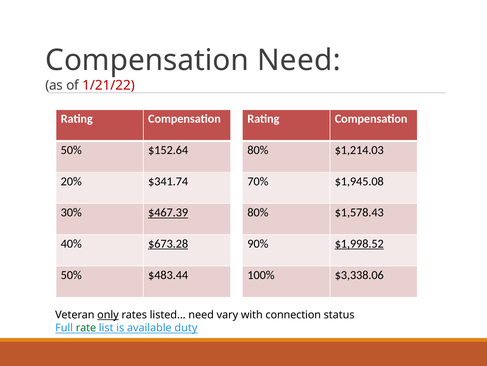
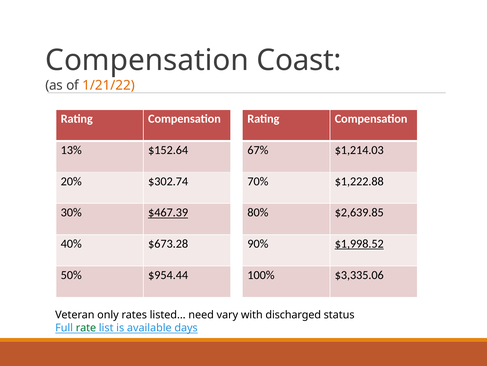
Compensation Need: Need -> Coast
1/21/22 colour: red -> orange
50% at (71, 150): 50% -> 13%
80% at (258, 150): 80% -> 67%
$341.74: $341.74 -> $302.74
$1,945.08: $1,945.08 -> $1,222.88
$1,578.43: $1,578.43 -> $2,639.85
$673.28 underline: present -> none
$483.44: $483.44 -> $954.44
$3,338.06: $3,338.06 -> $3,335.06
only underline: present -> none
connection: connection -> discharged
duty: duty -> days
